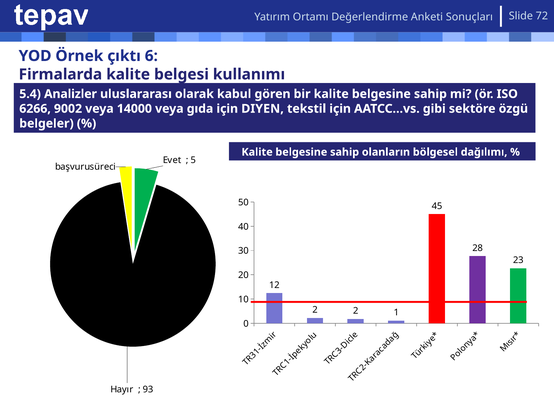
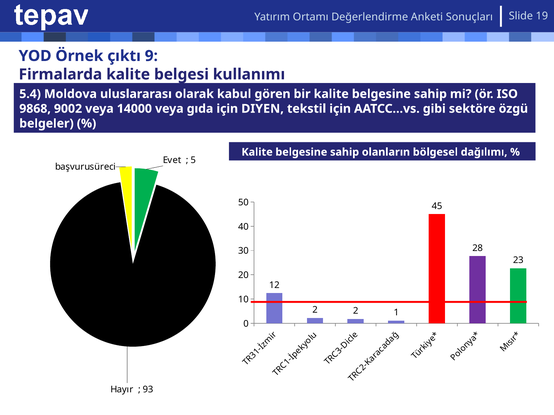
72: 72 -> 19
6: 6 -> 9
Analizler: Analizler -> Moldova
6266: 6266 -> 9868
